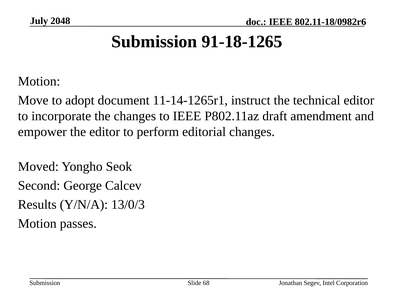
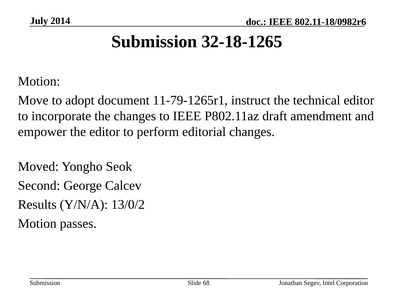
2048: 2048 -> 2014
91-18-1265: 91-18-1265 -> 32-18-1265
11-14-1265r1: 11-14-1265r1 -> 11-79-1265r1
13/0/3: 13/0/3 -> 13/0/2
